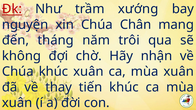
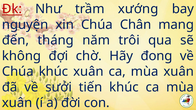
nhận: nhận -> đong
thay: thay -> sưởi
